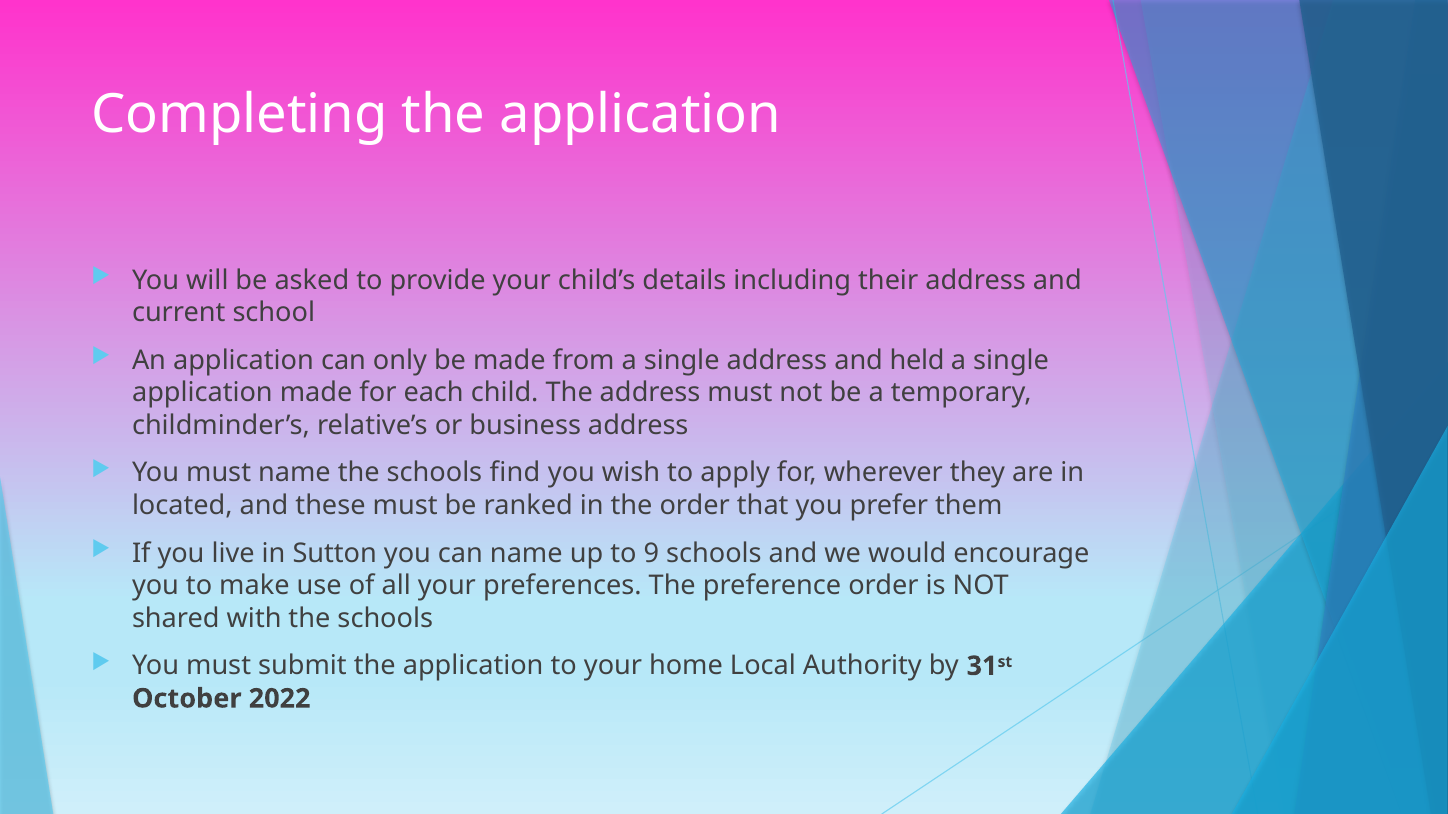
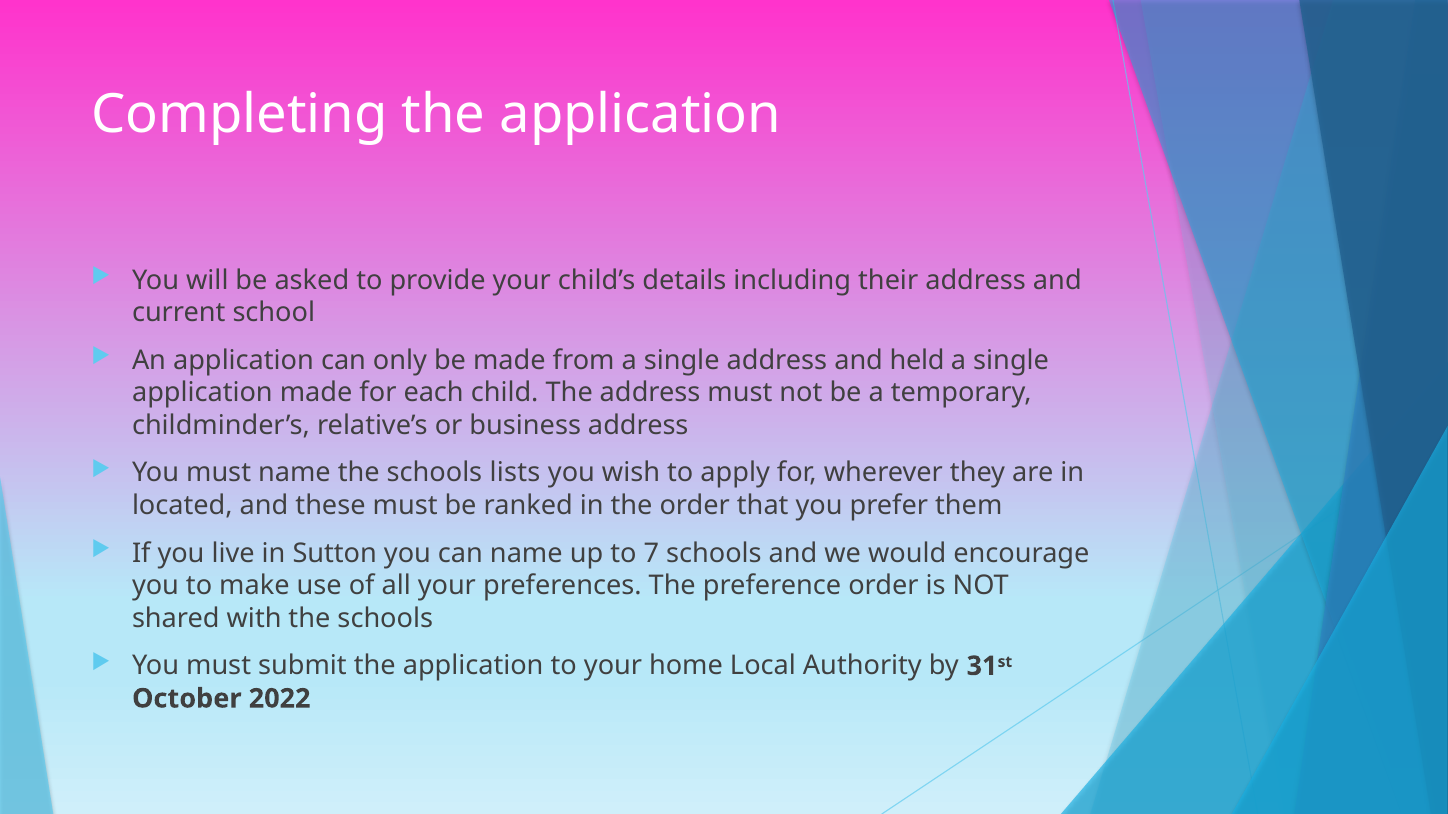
find: find -> lists
9: 9 -> 7
